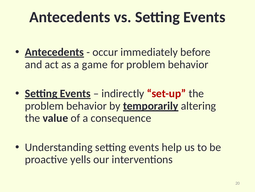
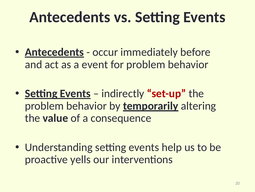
game: game -> event
